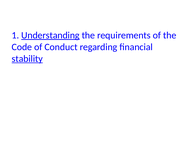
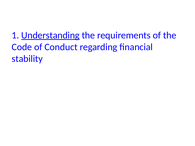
stability underline: present -> none
